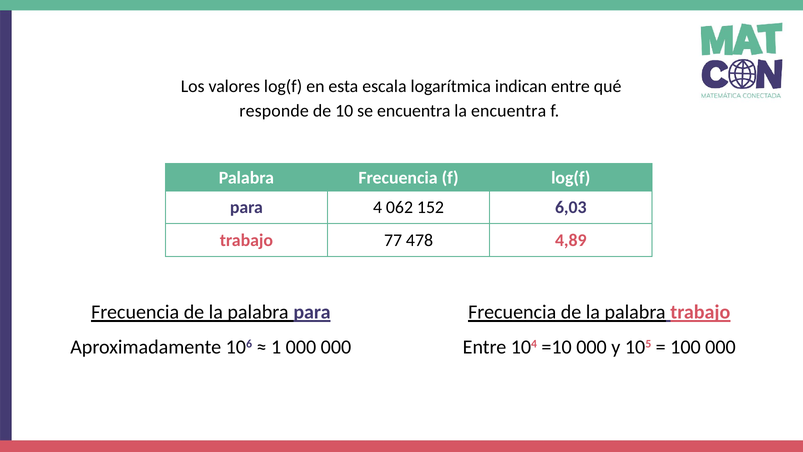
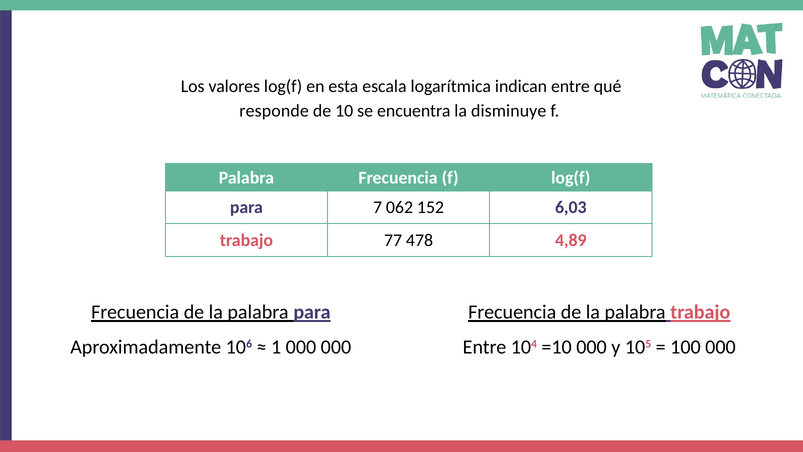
la encuentra: encuentra -> disminuye
4: 4 -> 7
